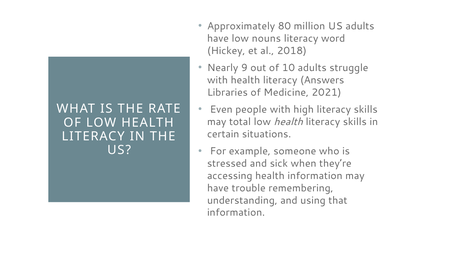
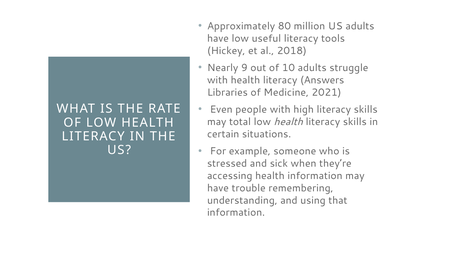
nouns: nouns -> useful
word: word -> tools
